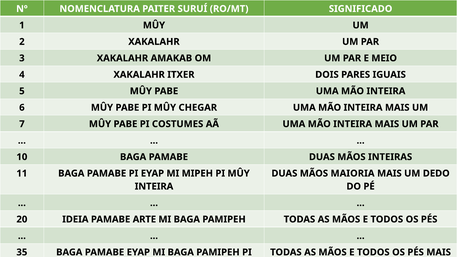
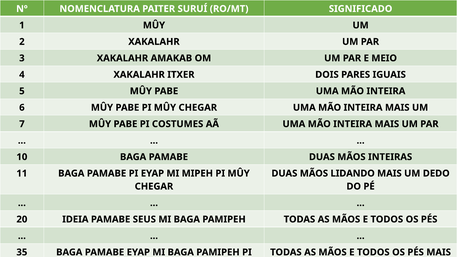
MAIORIA: MAIORIA -> LIDANDO
INTEIRA at (154, 186): INTEIRA -> CHEGAR
ARTE: ARTE -> SEUS
